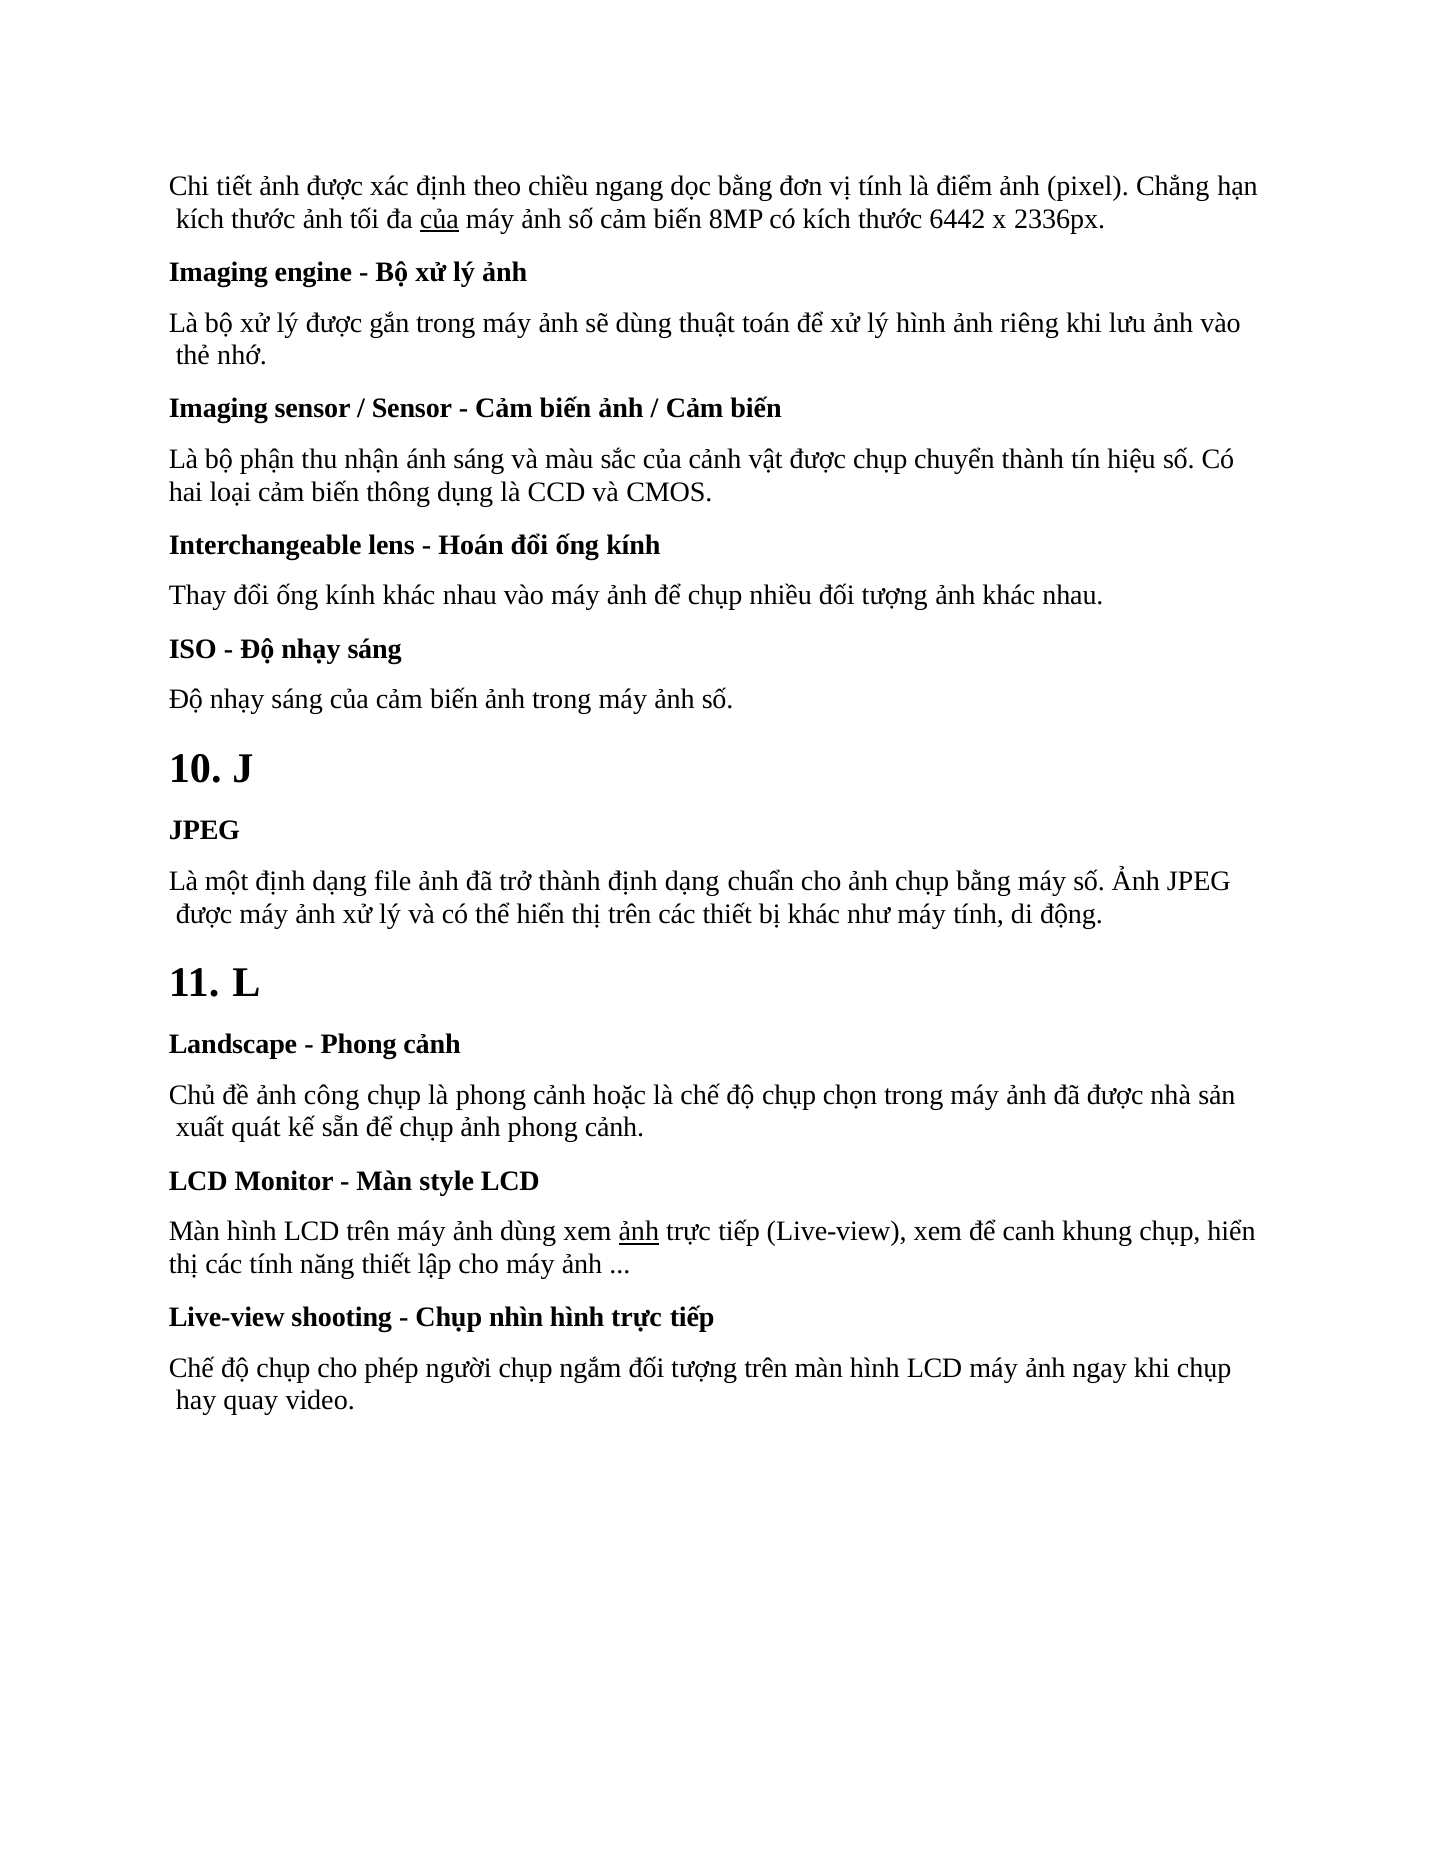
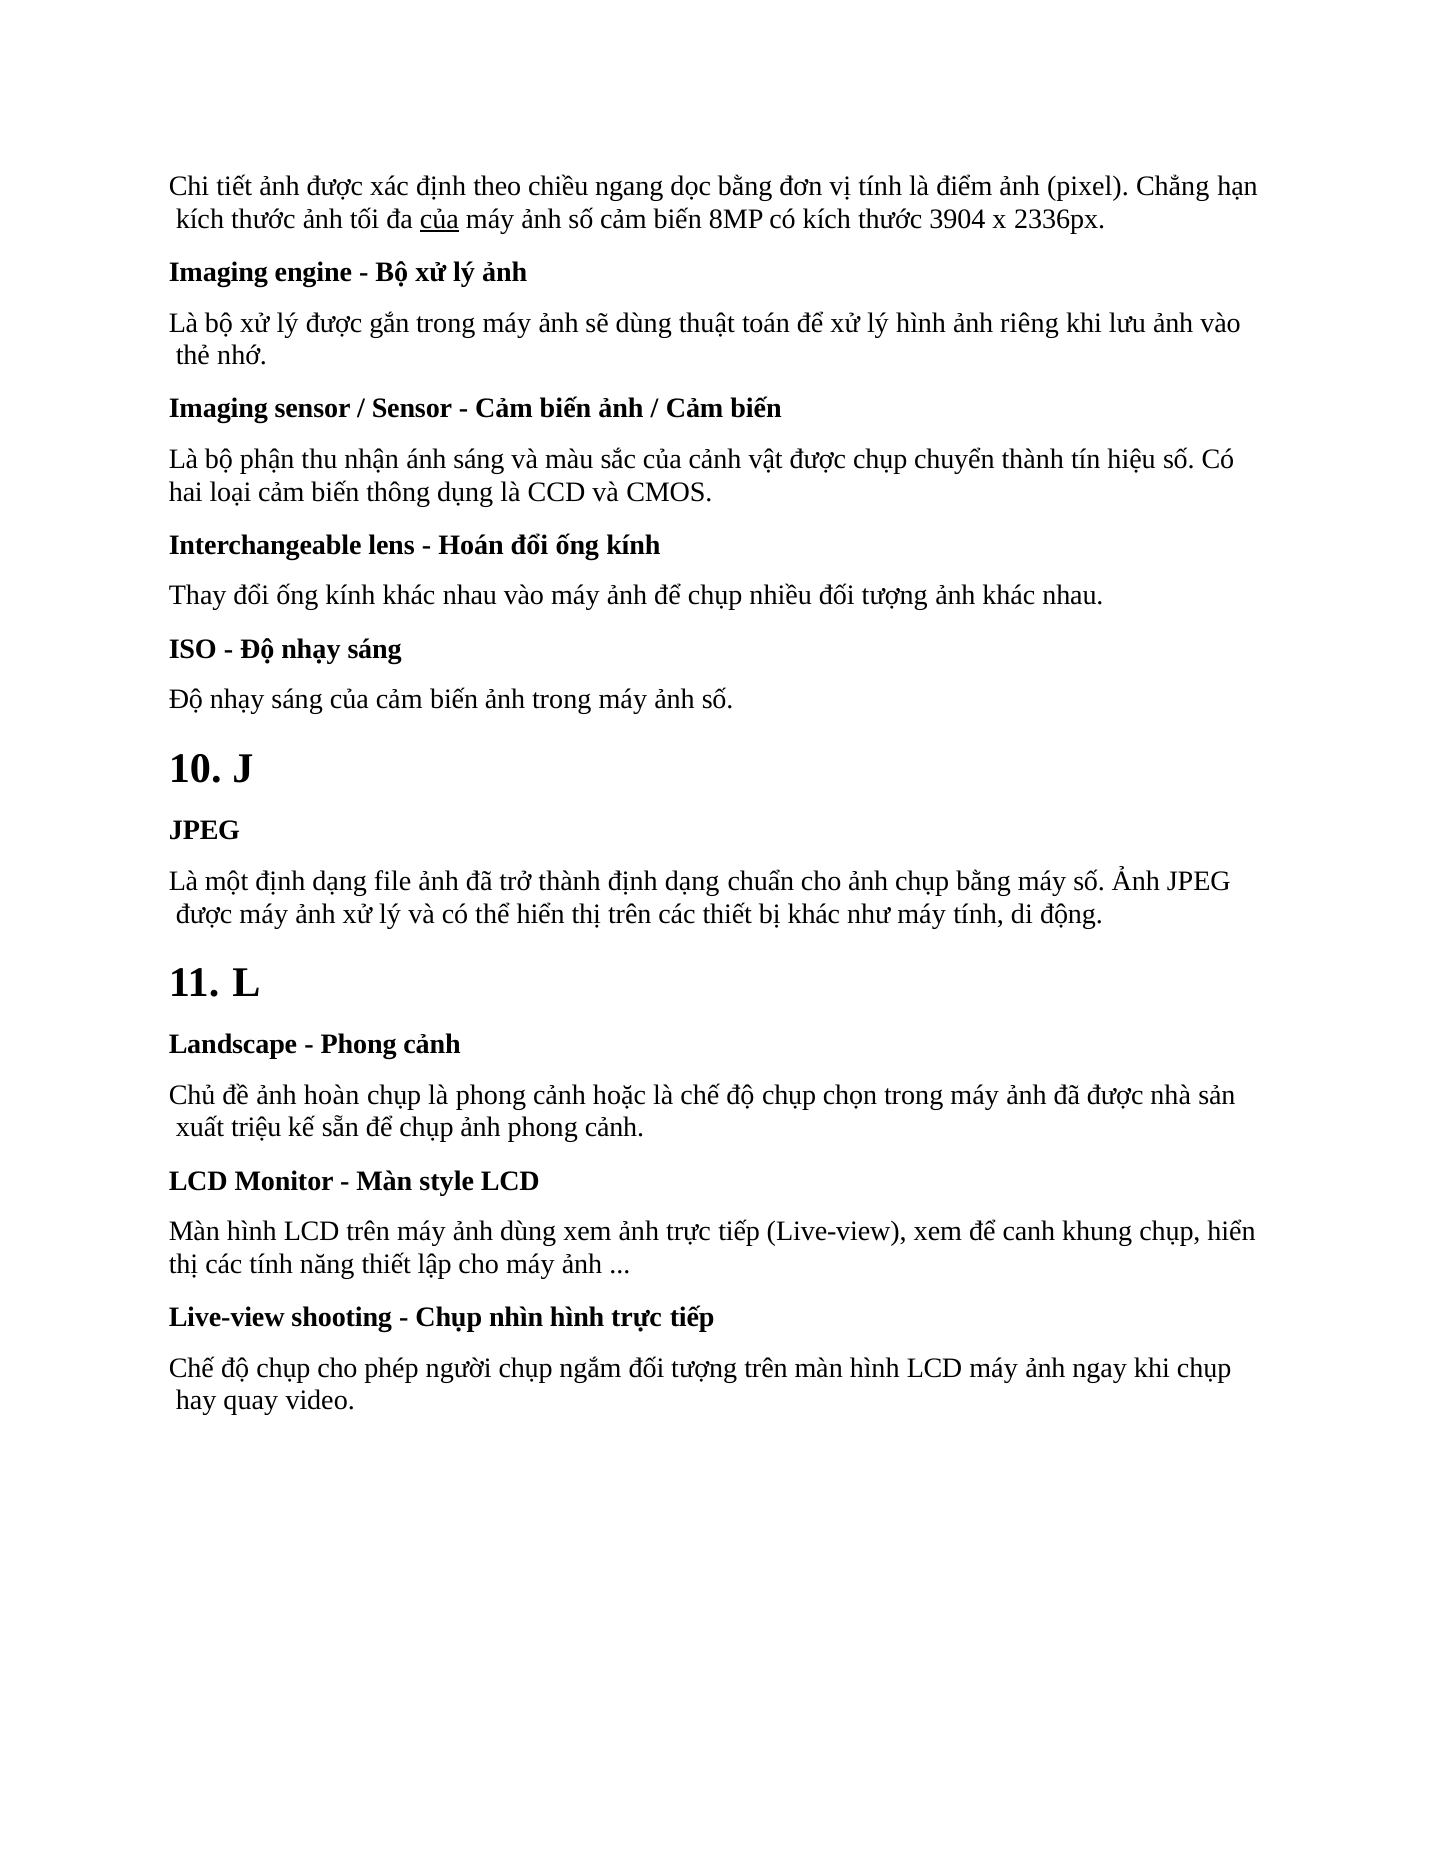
6442: 6442 -> 3904
công: công -> hoàn
quát: quát -> triệu
ảnh at (639, 1232) underline: present -> none
